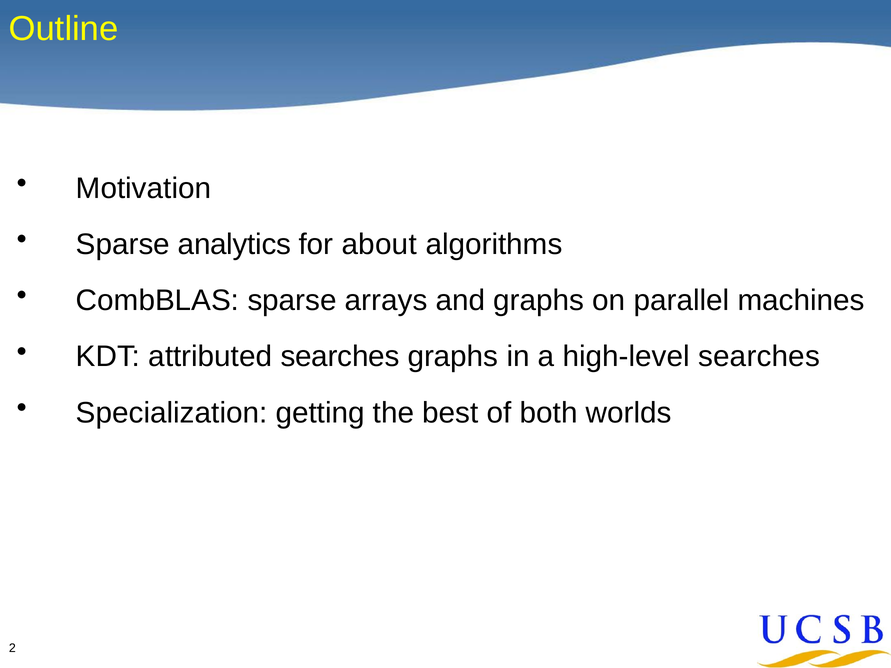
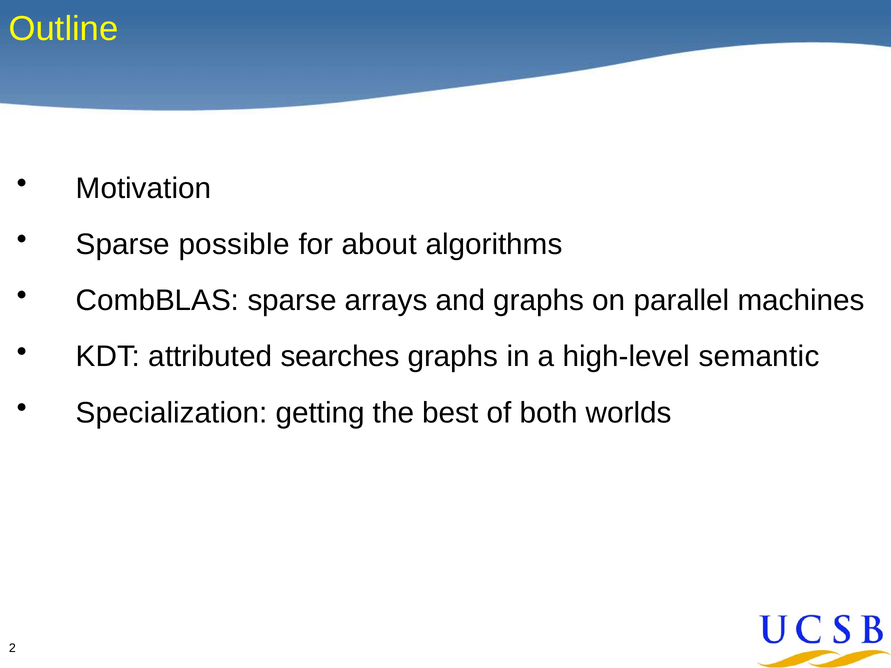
analytics: analytics -> possible
high-level searches: searches -> semantic
